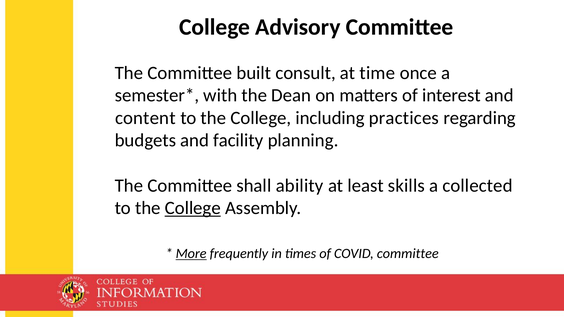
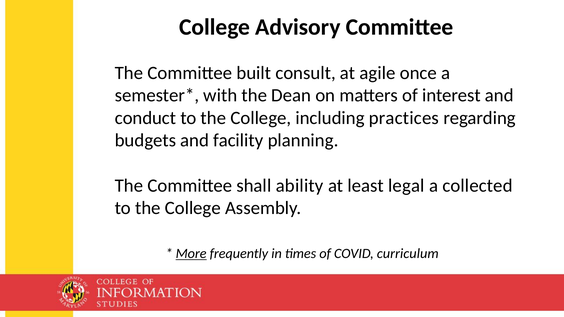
time: time -> agile
content: content -> conduct
skills: skills -> legal
College at (193, 208) underline: present -> none
COVID committee: committee -> curriculum
